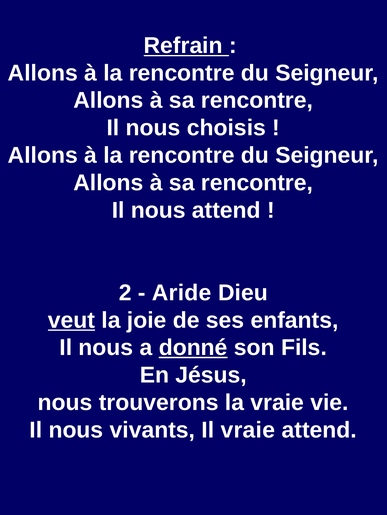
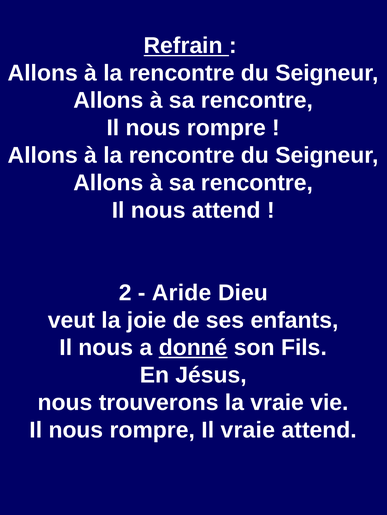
choisis at (226, 128): choisis -> rompre
veut underline: present -> none
vivants at (152, 431): vivants -> rompre
